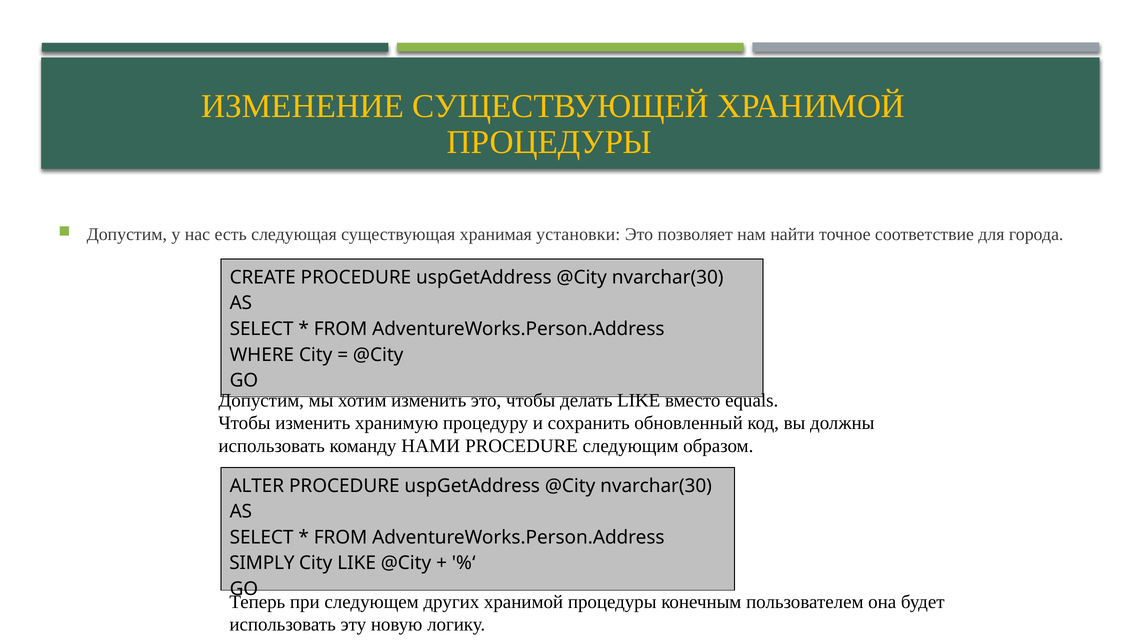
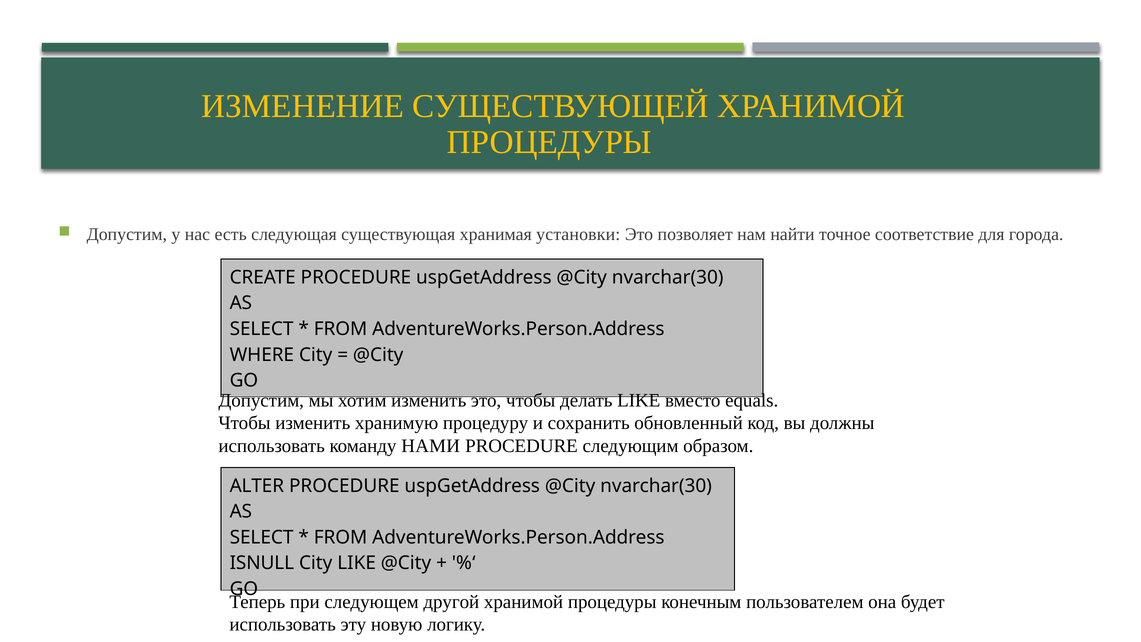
SIMPLY: SIMPLY -> ISNULL
других: других -> другой
